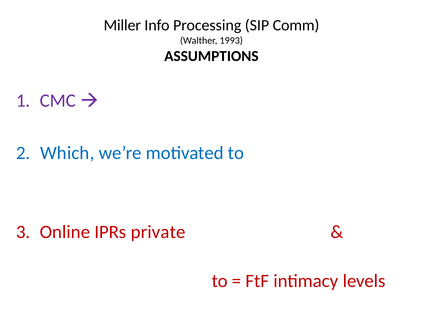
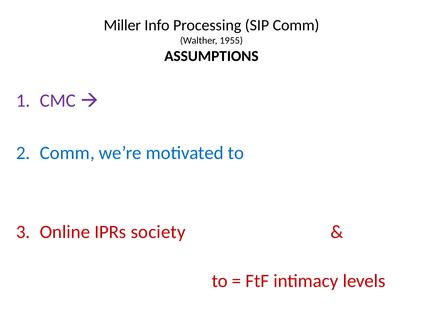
1993: 1993 -> 1955
Which at (67, 153): Which -> Comm
private: private -> society
